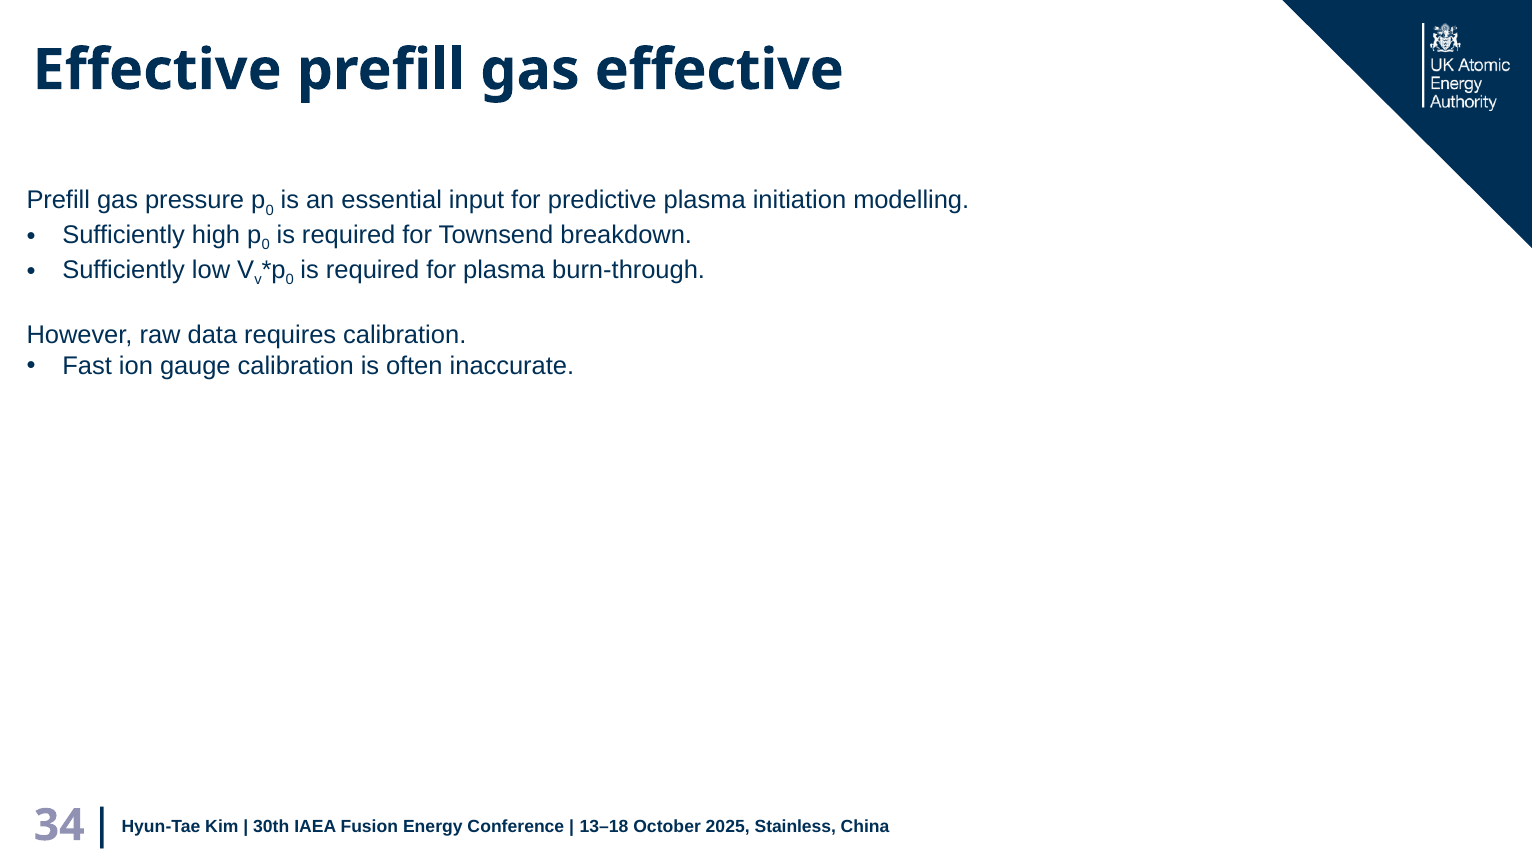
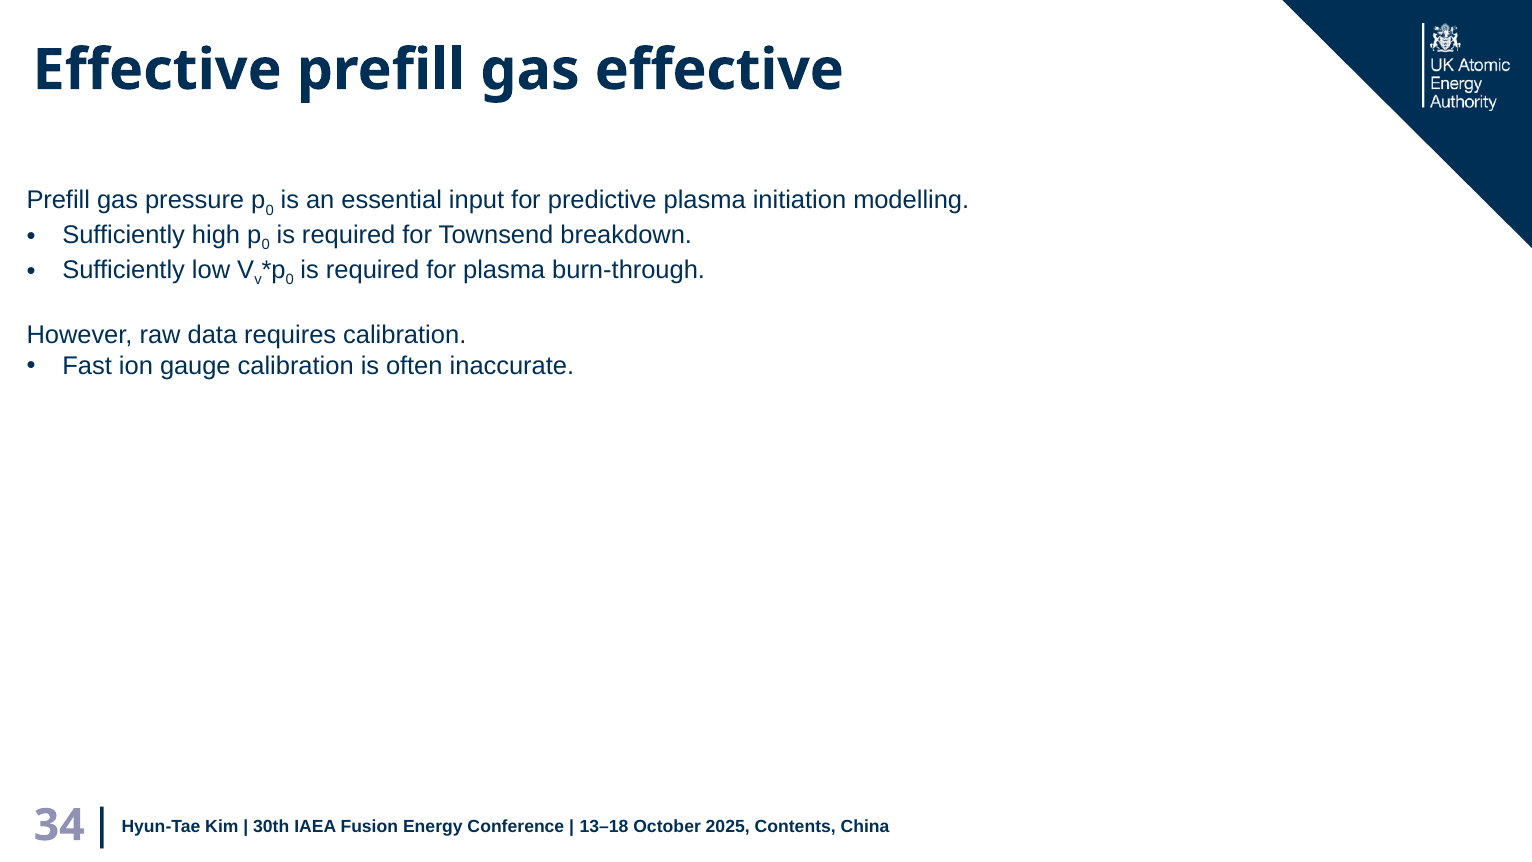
Stainless: Stainless -> Contents
